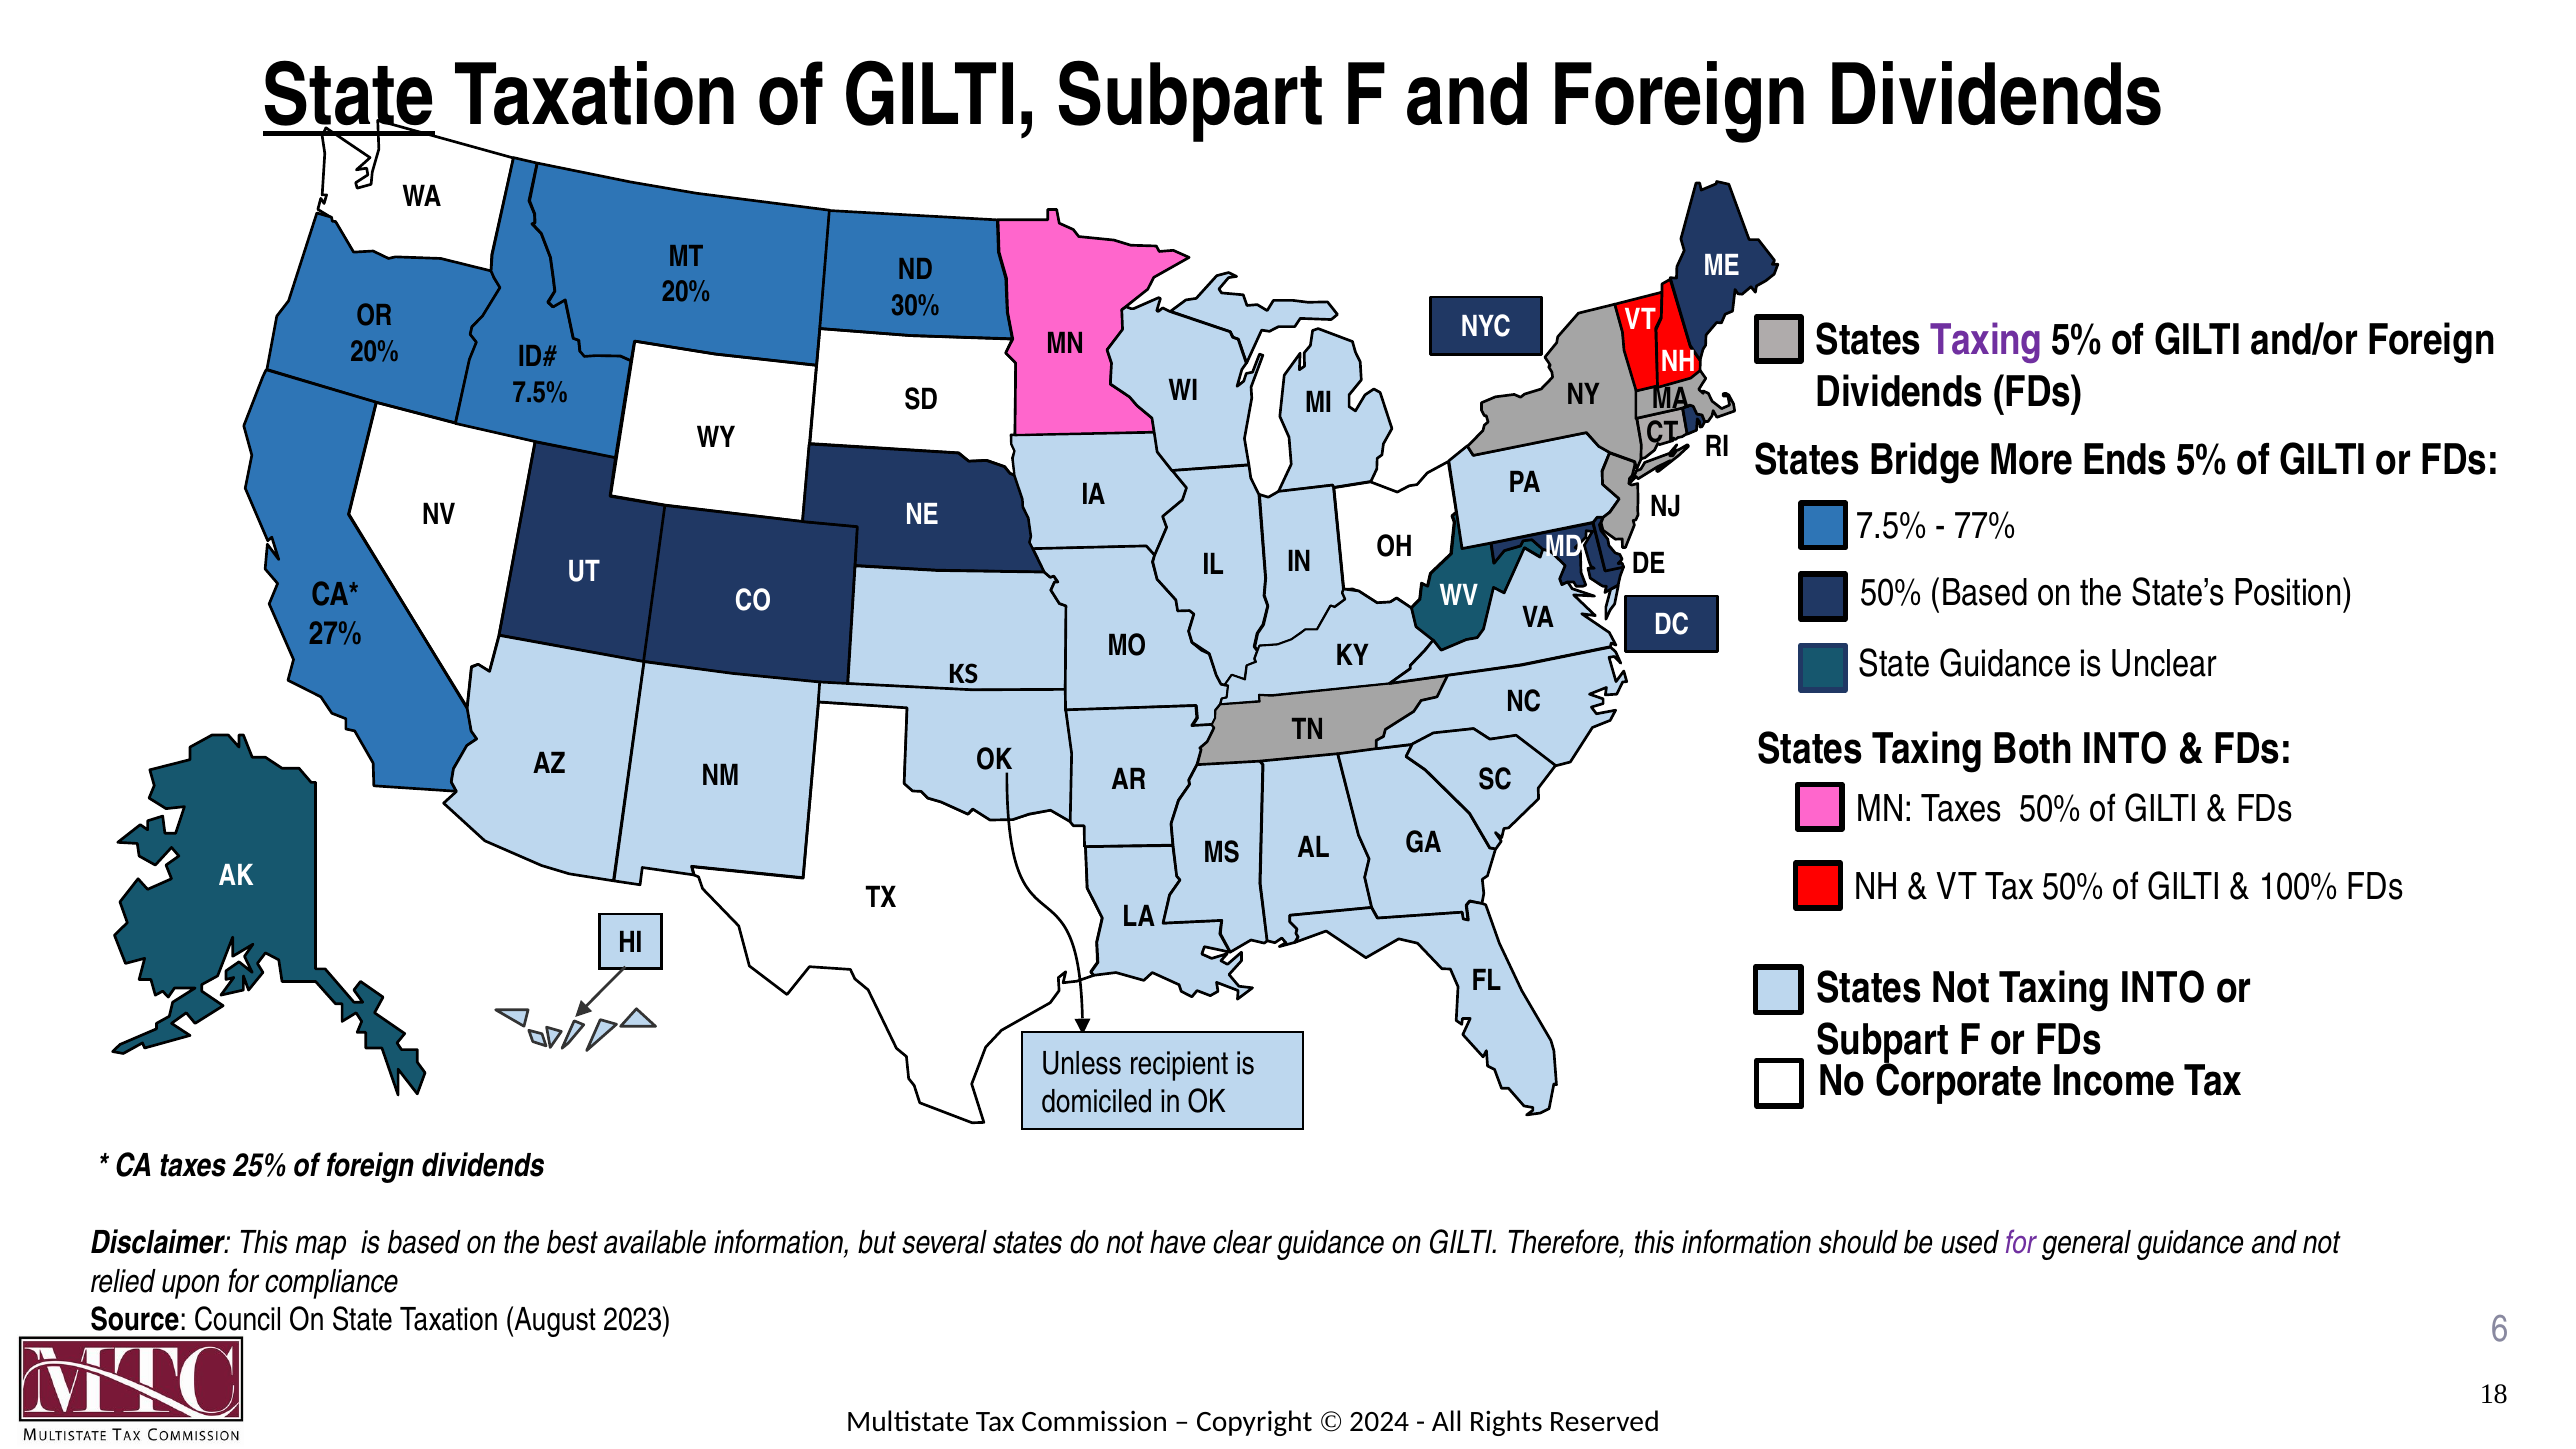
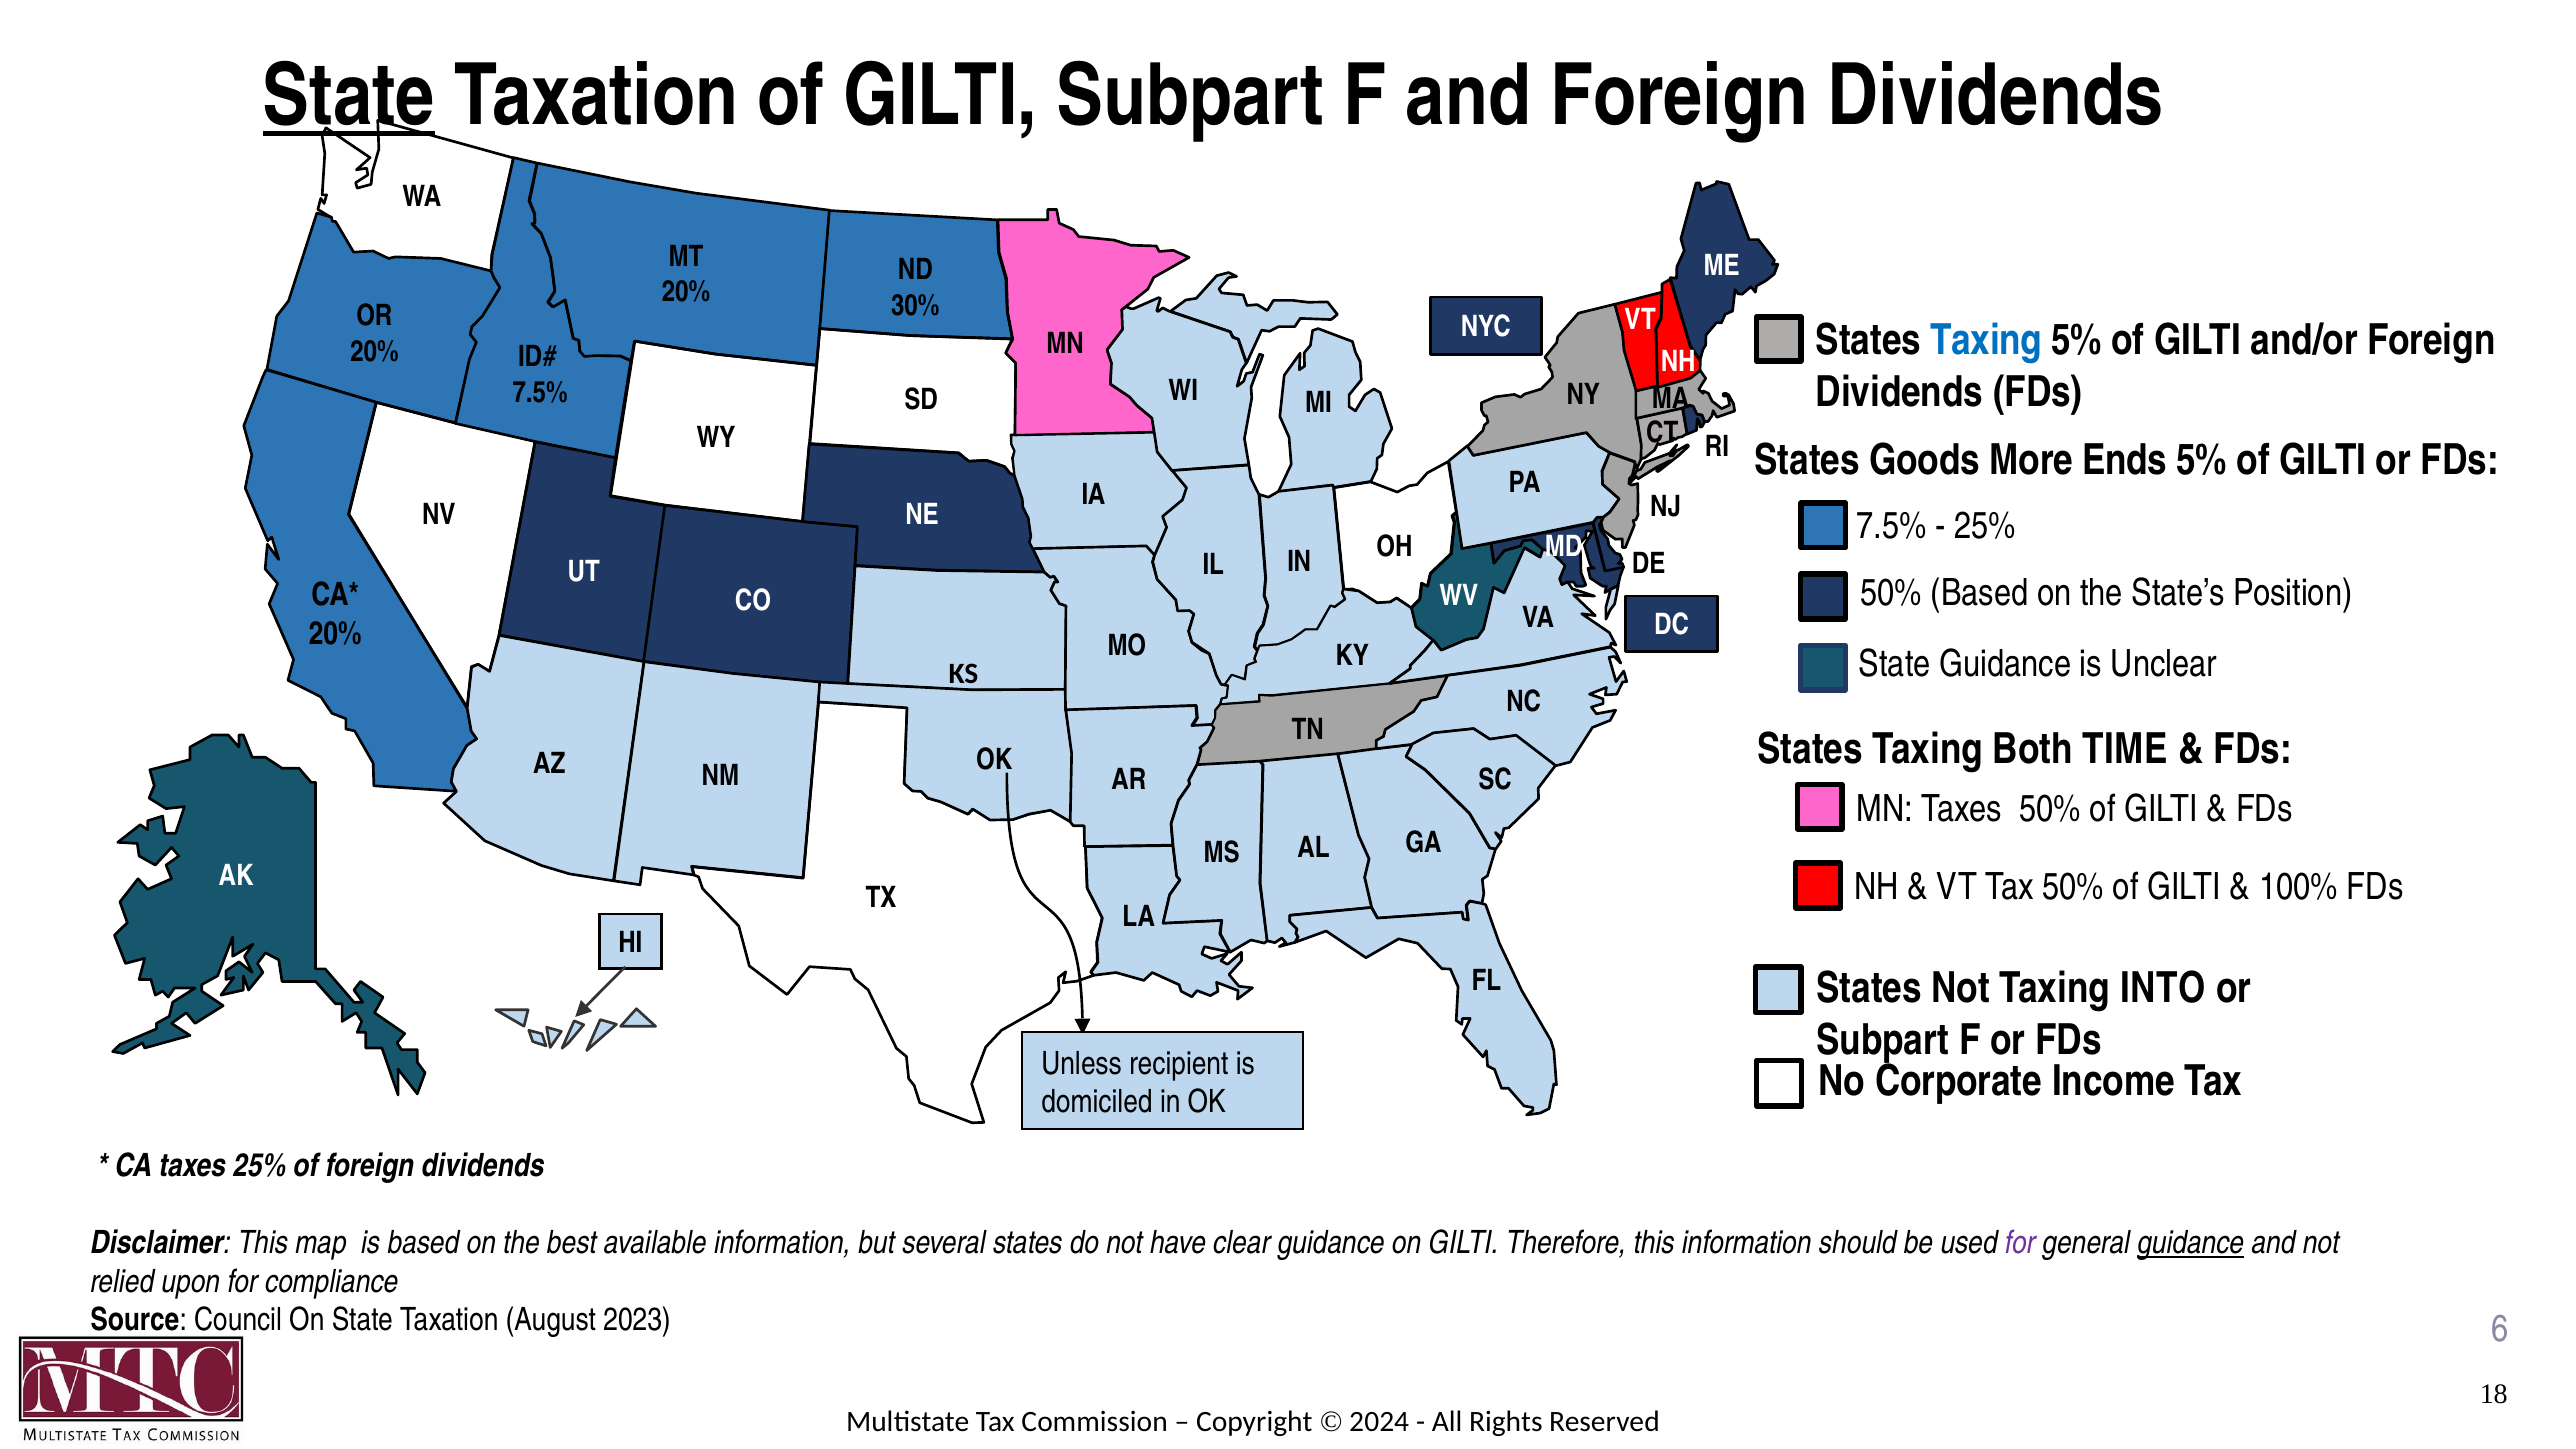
Taxing at (1986, 340) colour: purple -> blue
Bridge: Bridge -> Goods
77% at (1985, 526): 77% -> 25%
27% at (335, 633): 27% -> 20%
Both INTO: INTO -> TIME
guidance at (2191, 1243) underline: none -> present
